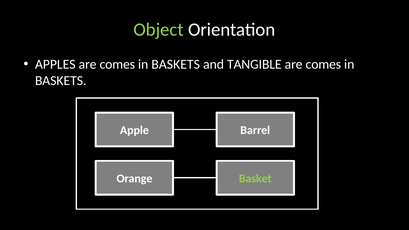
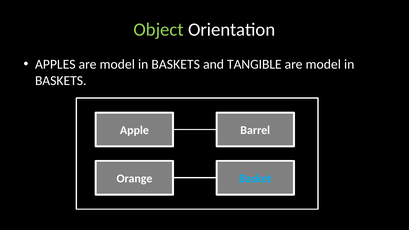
APPLES are comes: comes -> model
comes at (323, 64): comes -> model
Basket colour: light green -> light blue
